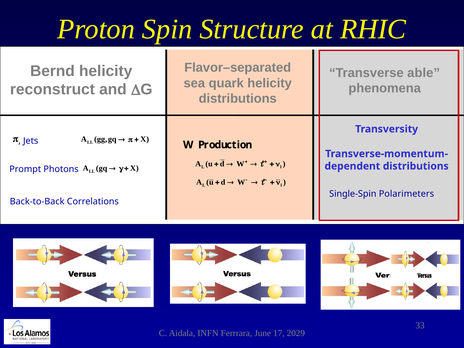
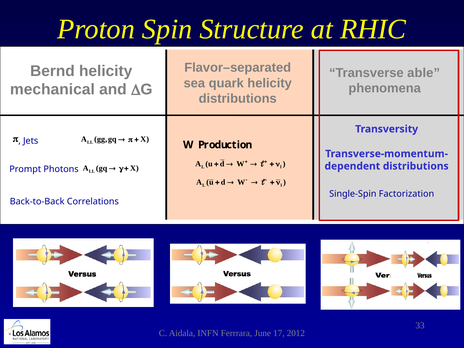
reconstruct: reconstruct -> mechanical
Polarimeters: Polarimeters -> Factorization
2029: 2029 -> 2012
